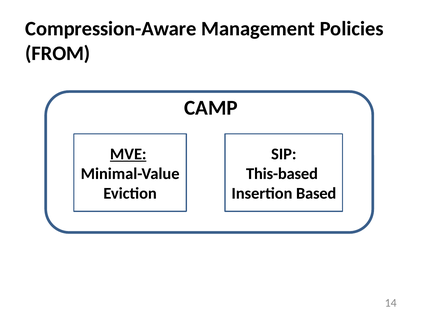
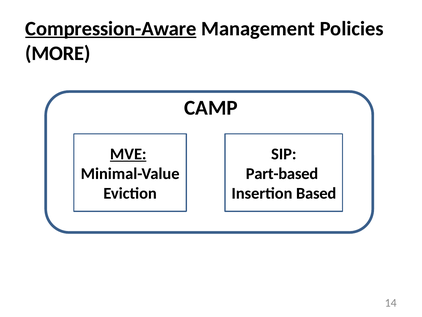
Compression-Aware underline: none -> present
FROM: FROM -> MORE
This-based: This-based -> Part-based
